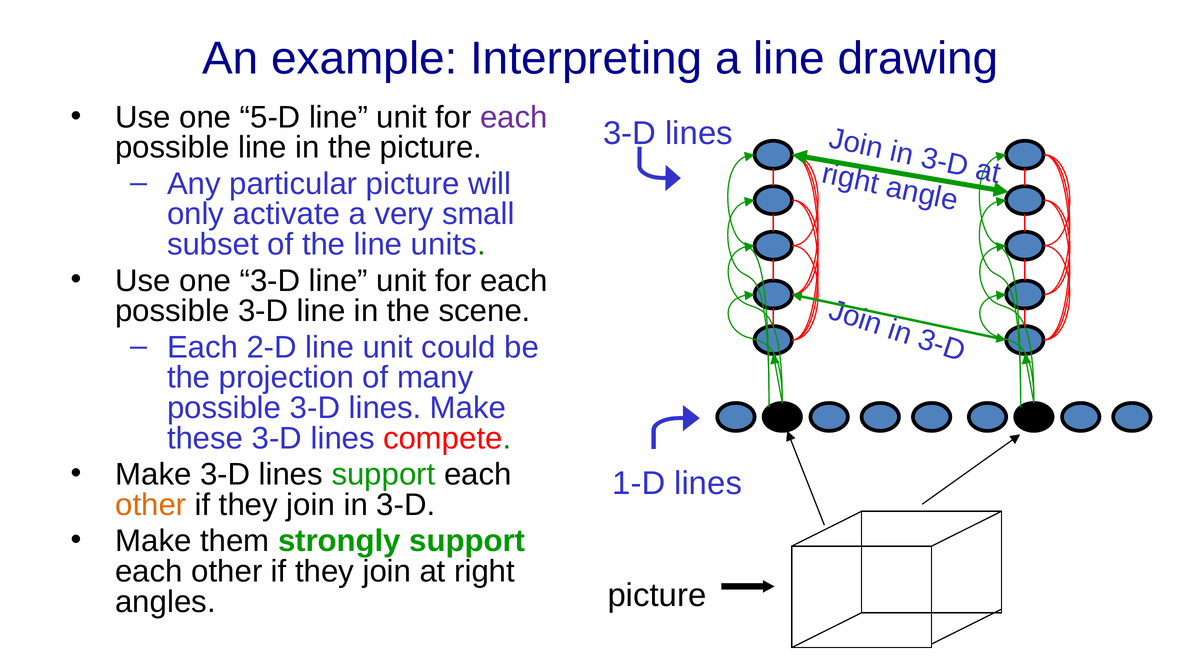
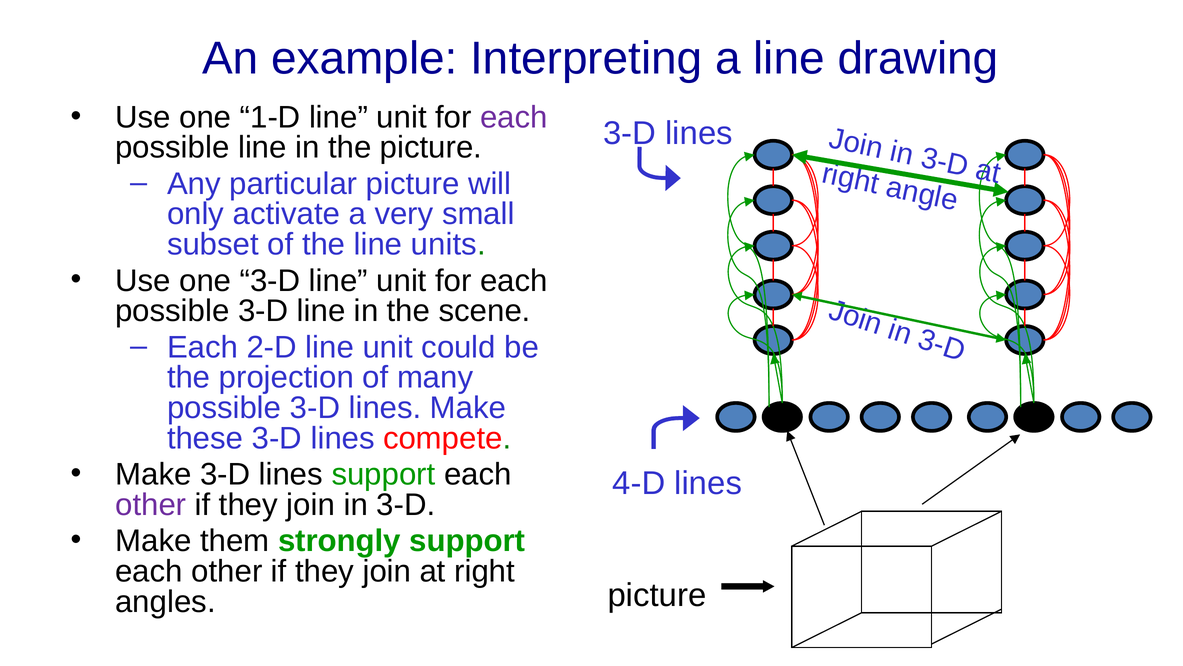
5-D: 5-D -> 1-D
1-D: 1-D -> 4-D
other at (151, 504) colour: orange -> purple
